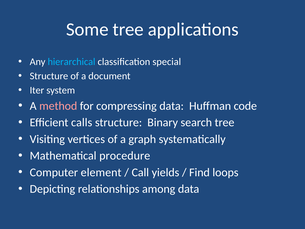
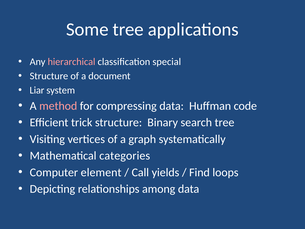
hierarchical colour: light blue -> pink
Iter: Iter -> Liar
calls: calls -> trick
procedure: procedure -> categories
